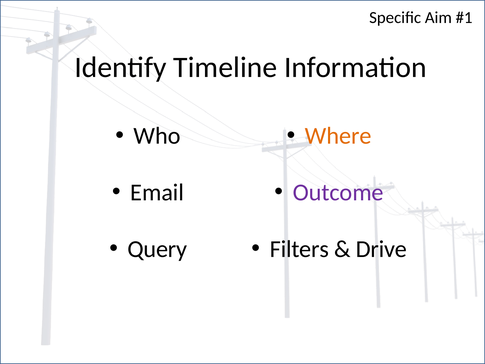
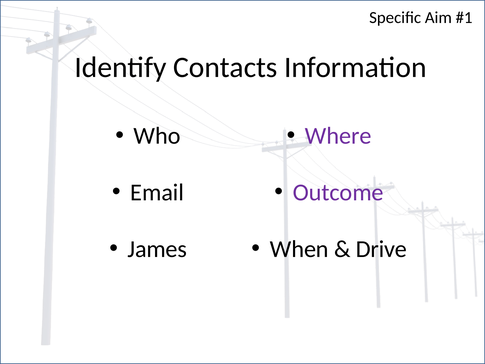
Timeline: Timeline -> Contacts
Where colour: orange -> purple
Query: Query -> James
Filters: Filters -> When
